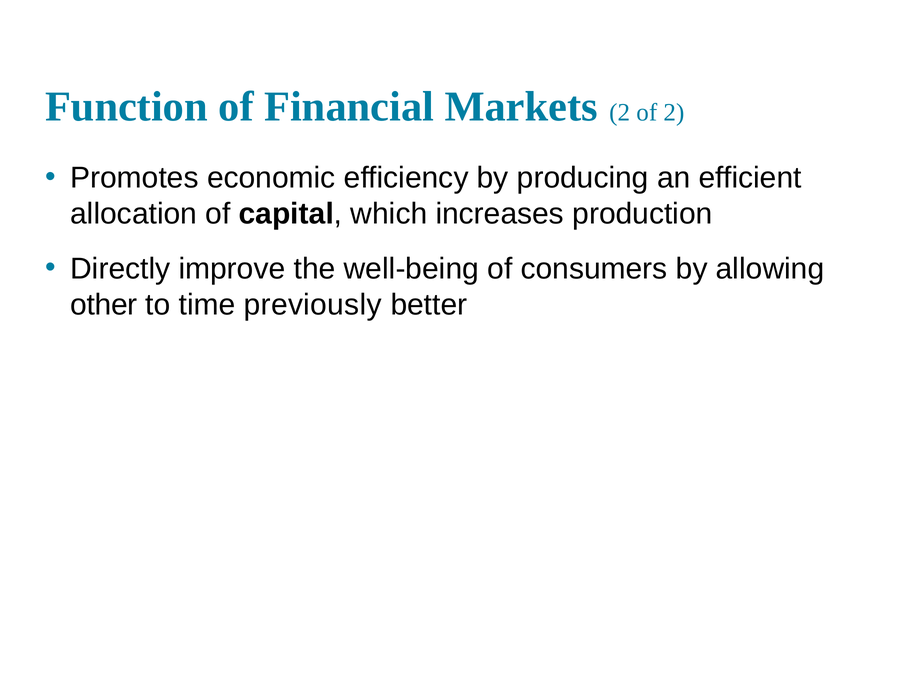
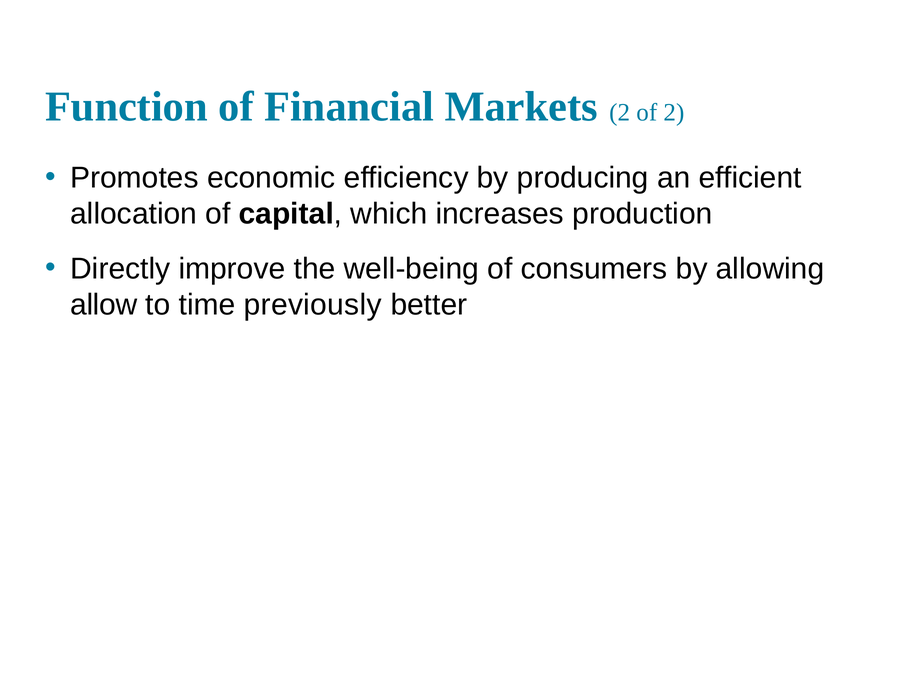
other: other -> allow
